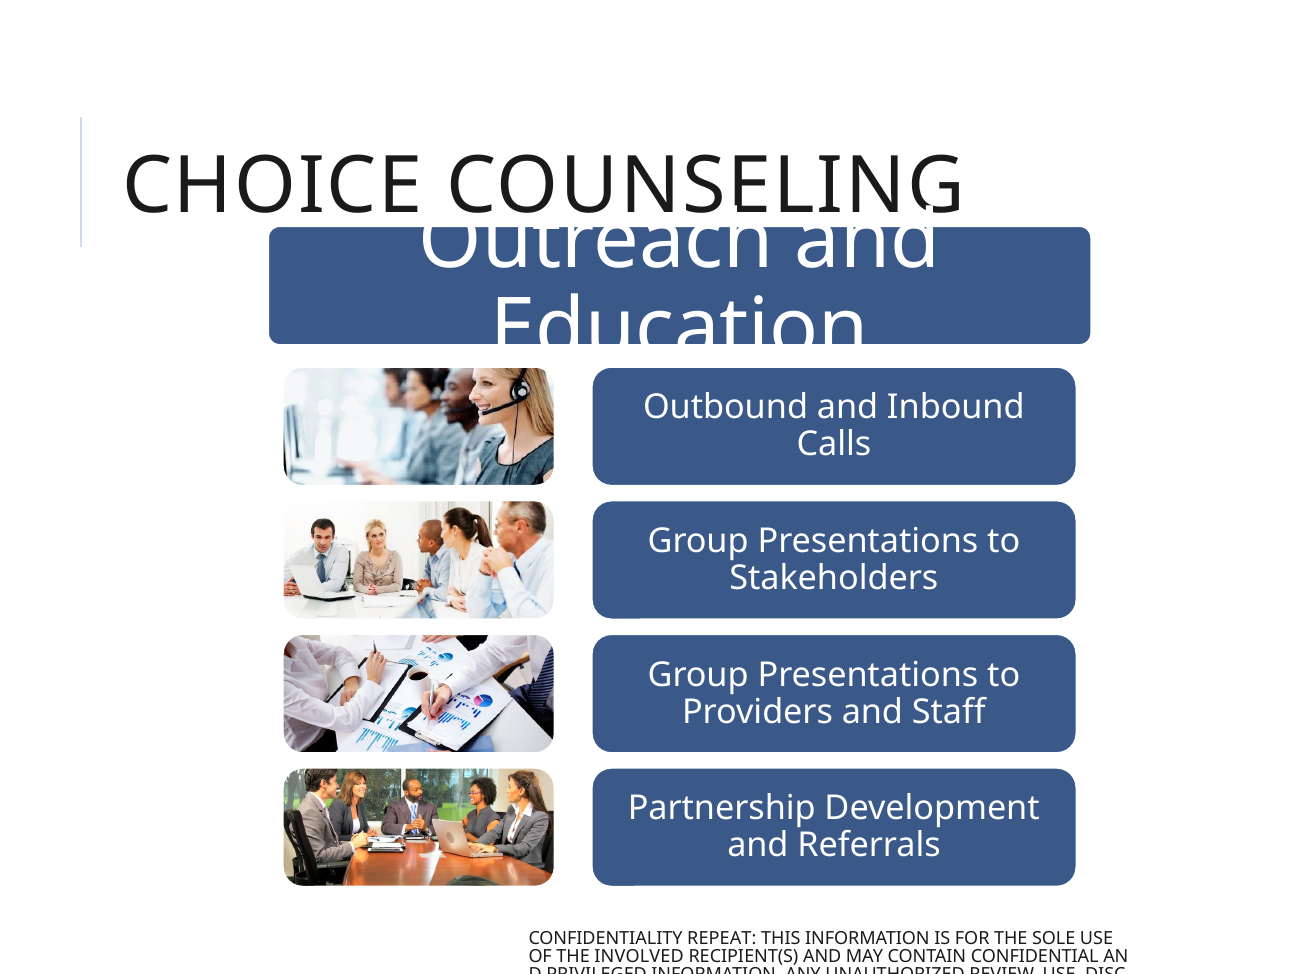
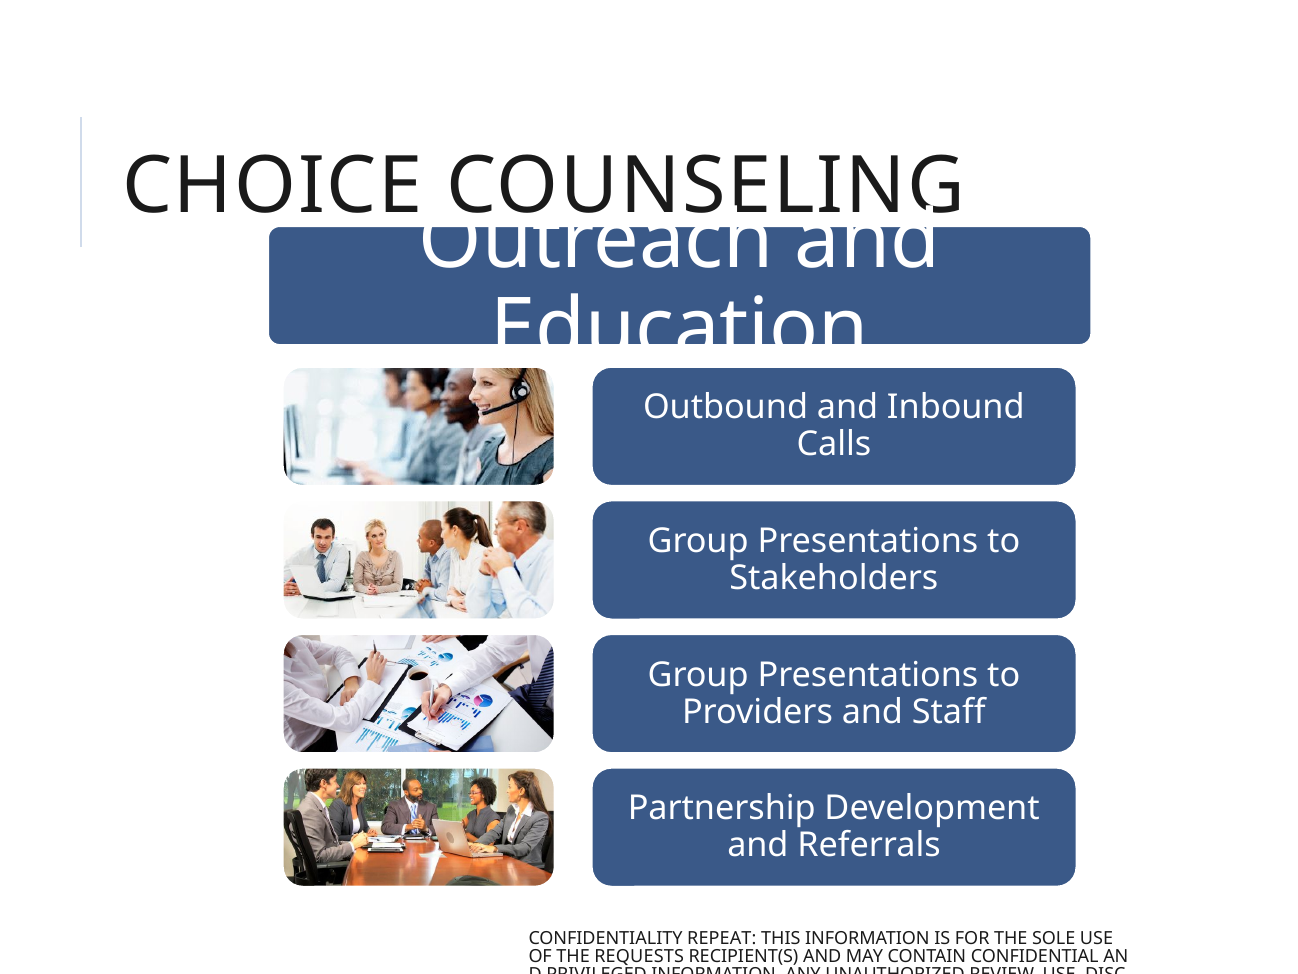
INVOLVED: INVOLVED -> REQUESTS
